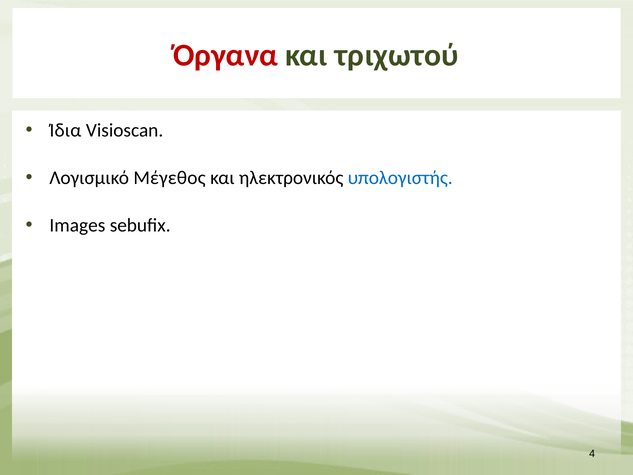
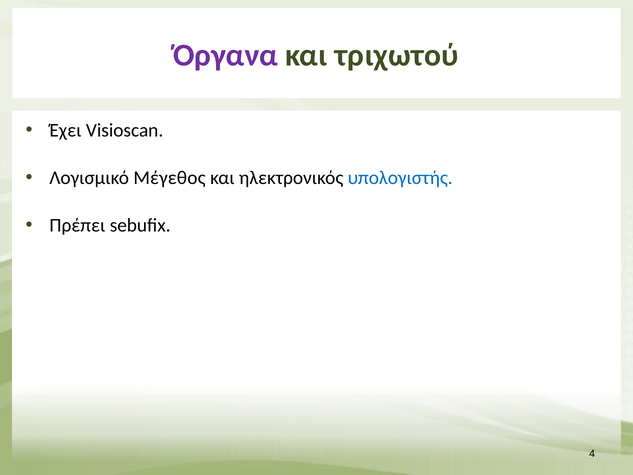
Όργανα colour: red -> purple
Ίδια: Ίδια -> Έχει
Images: Images -> Πρέπει
